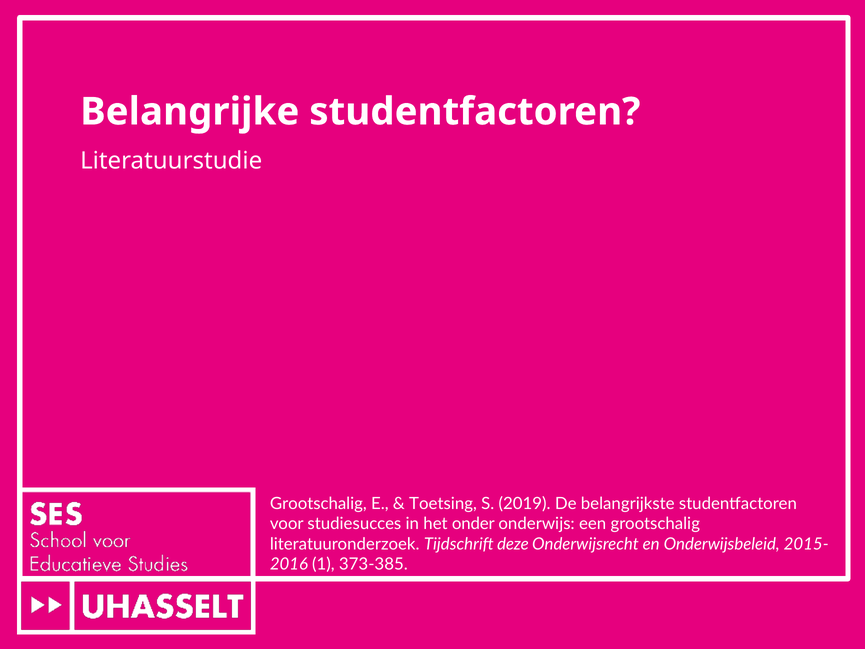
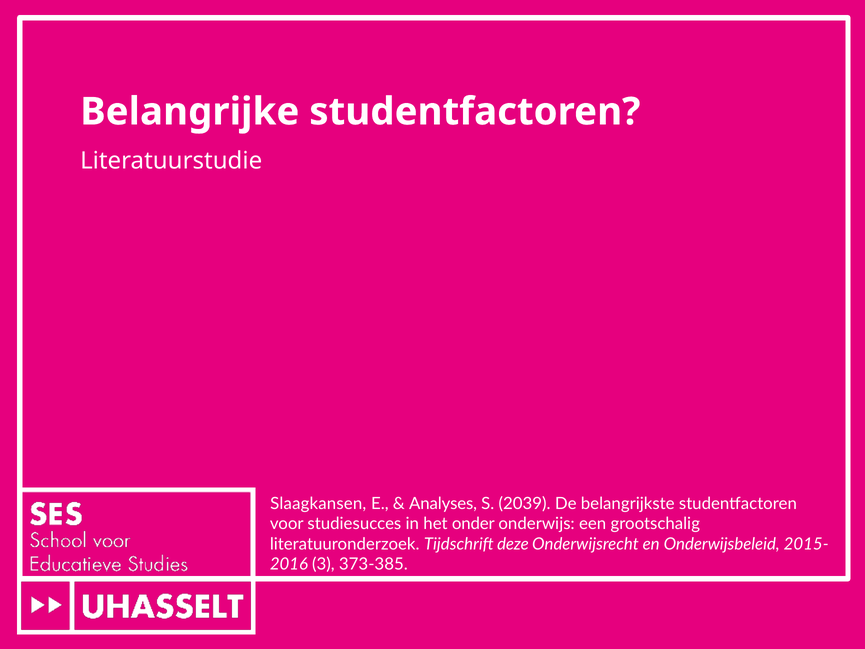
Grootschalig at (318, 503): Grootschalig -> Slaagkansen
Toetsing: Toetsing -> Analyses
2019: 2019 -> 2039
1: 1 -> 3
